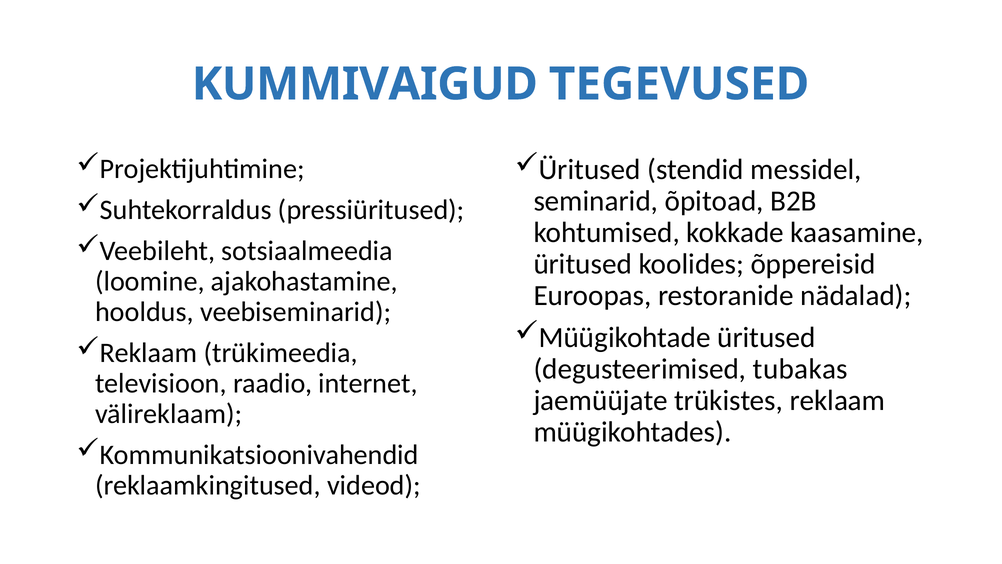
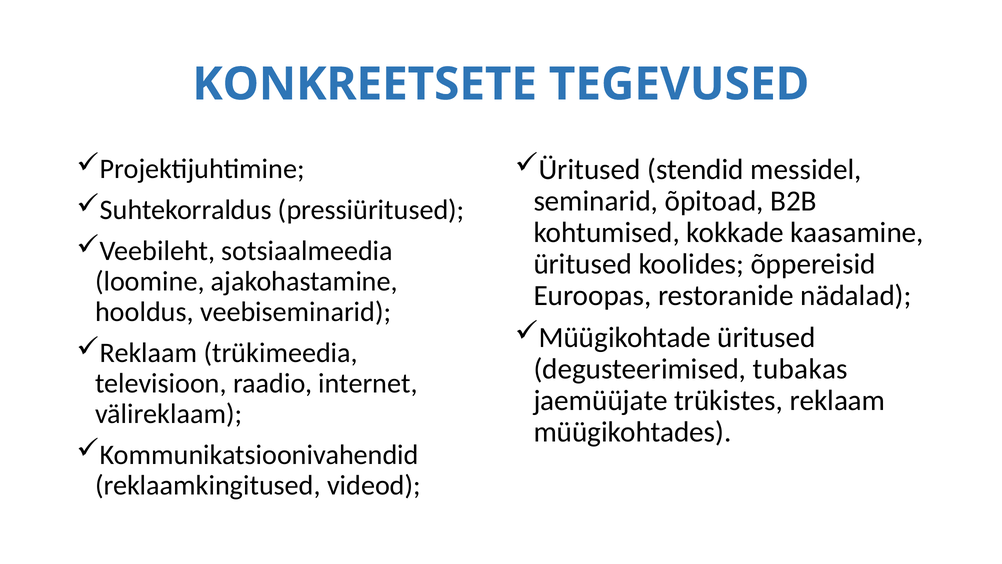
KUMMIVAIGUD: KUMMIVAIGUD -> KONKREETSETE
